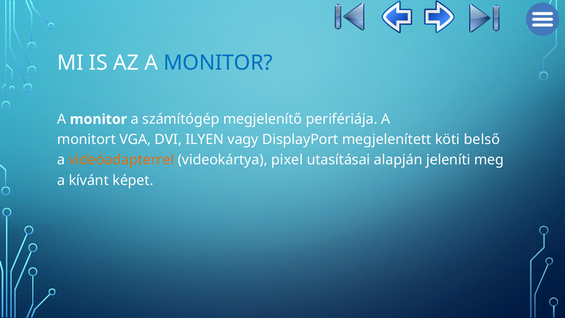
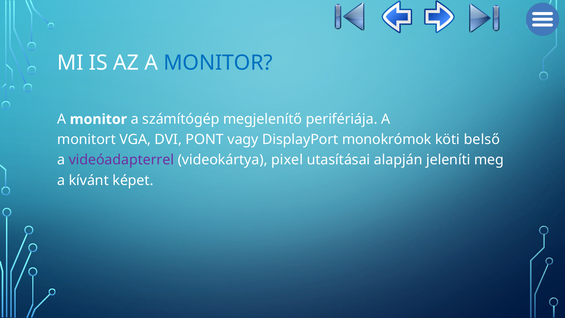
ILYEN: ILYEN -> PONT
megjelenített: megjelenített -> monokrómok
videóadapterrel colour: orange -> purple
